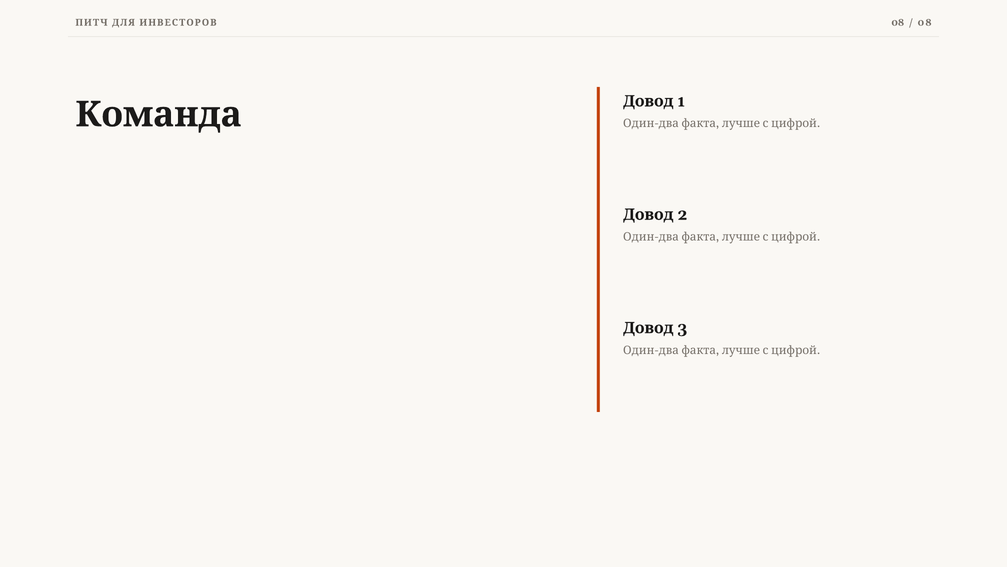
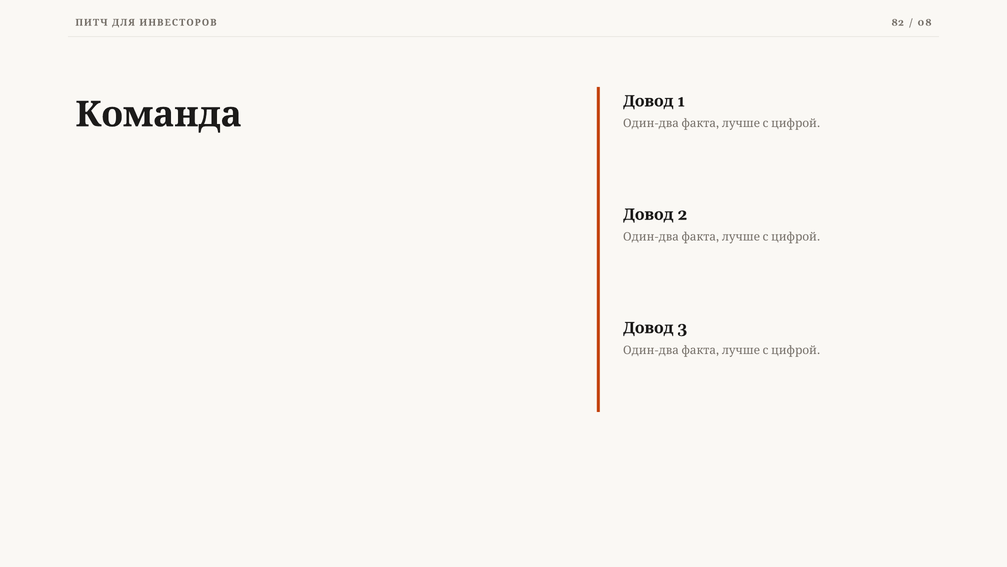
ИНВЕСТОРОВ 08: 08 -> 82
